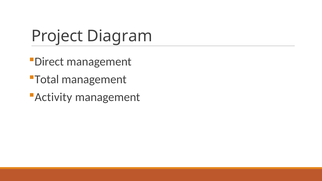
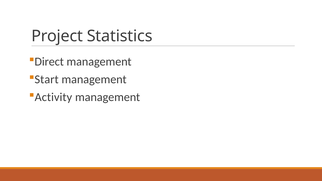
Diagram: Diagram -> Statistics
Total: Total -> Start
